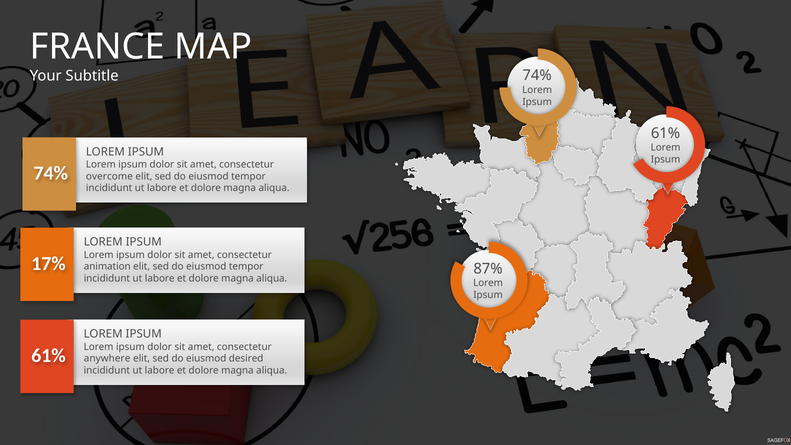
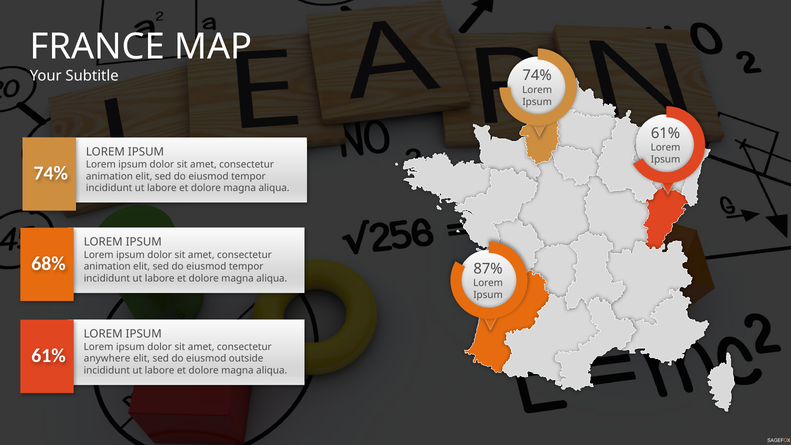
overcome at (109, 176): overcome -> animation
17%: 17% -> 68%
desired: desired -> outside
